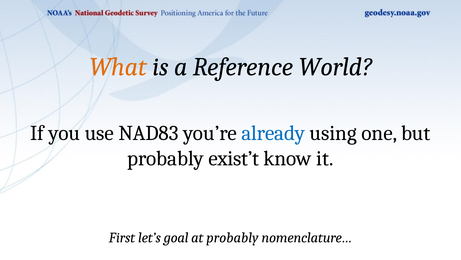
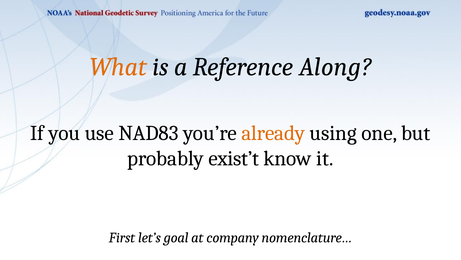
World: World -> Along
already colour: blue -> orange
at probably: probably -> company
